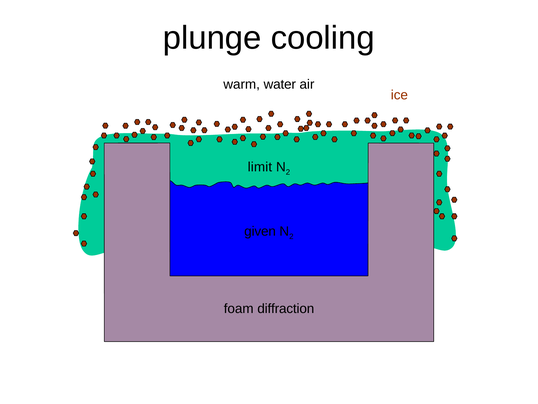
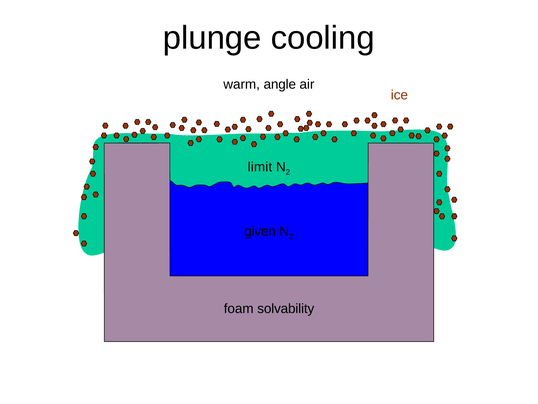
water: water -> angle
diffraction: diffraction -> solvability
